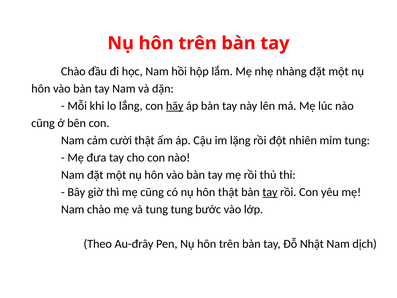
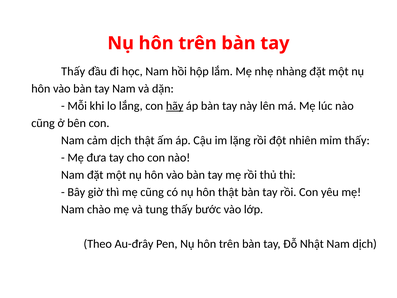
Chào at (73, 71): Chào -> Thấy
cảm cười: cười -> dịch
mỉm tung: tung -> thấy
tay at (270, 192) underline: present -> none
tung tung: tung -> thấy
